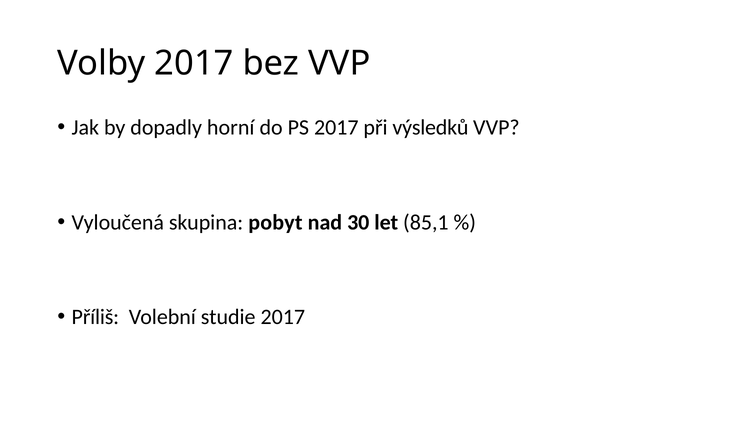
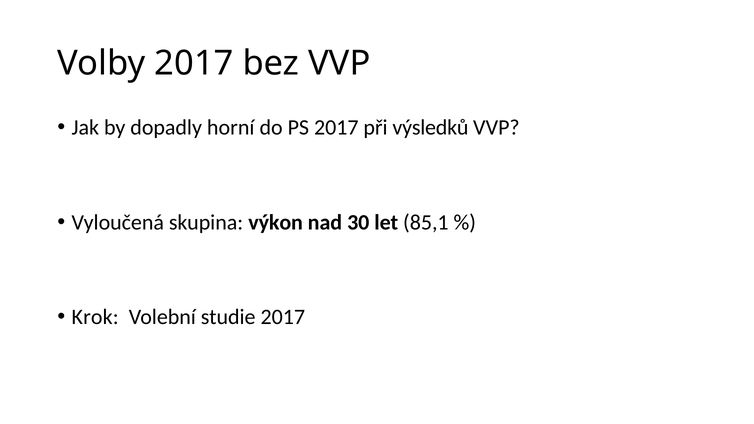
pobyt: pobyt -> výkon
Příliš: Příliš -> Krok
